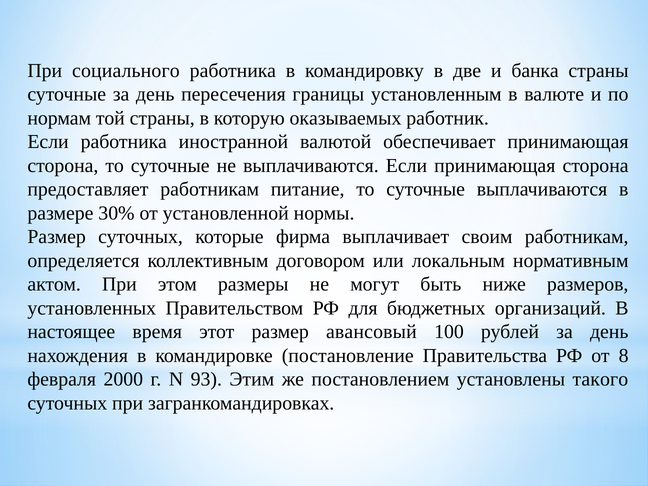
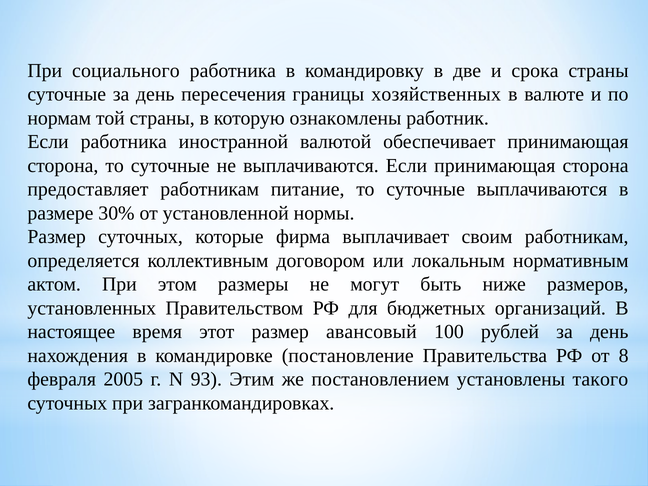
банка: банка -> срока
установленным: установленным -> хозяйственных
оказываемых: оказываемых -> ознакомлены
2000: 2000 -> 2005
